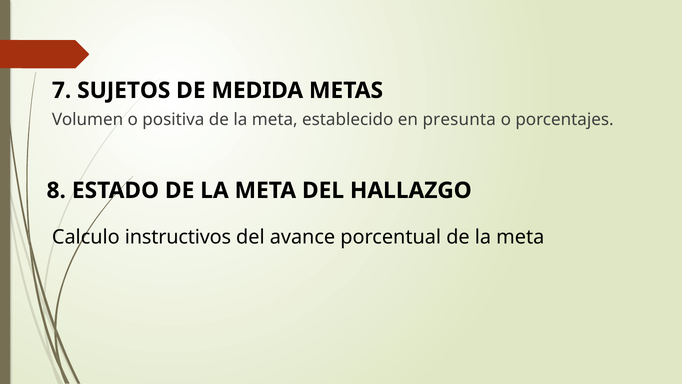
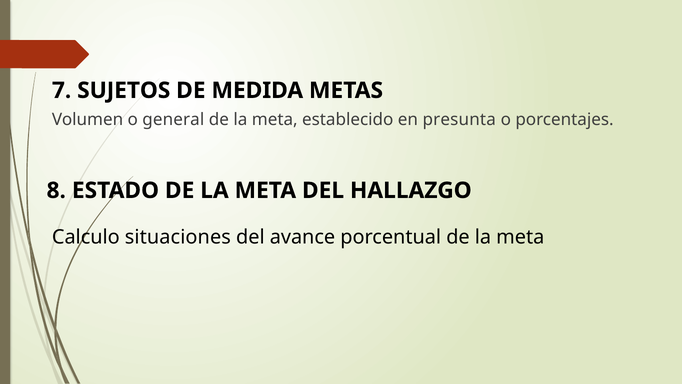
positiva: positiva -> general
instructivos: instructivos -> situaciones
